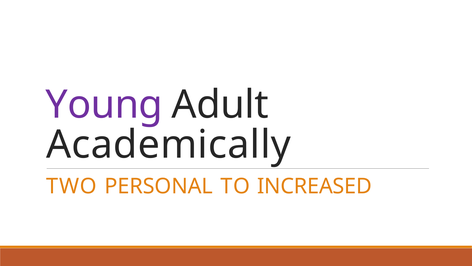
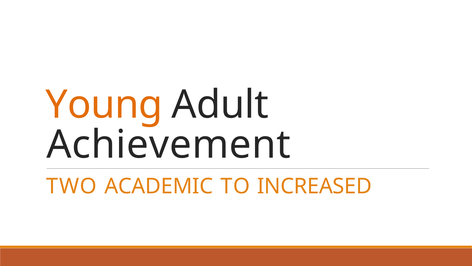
Young colour: purple -> orange
Academically: Academically -> Achievement
PERSONAL: PERSONAL -> ACADEMIC
